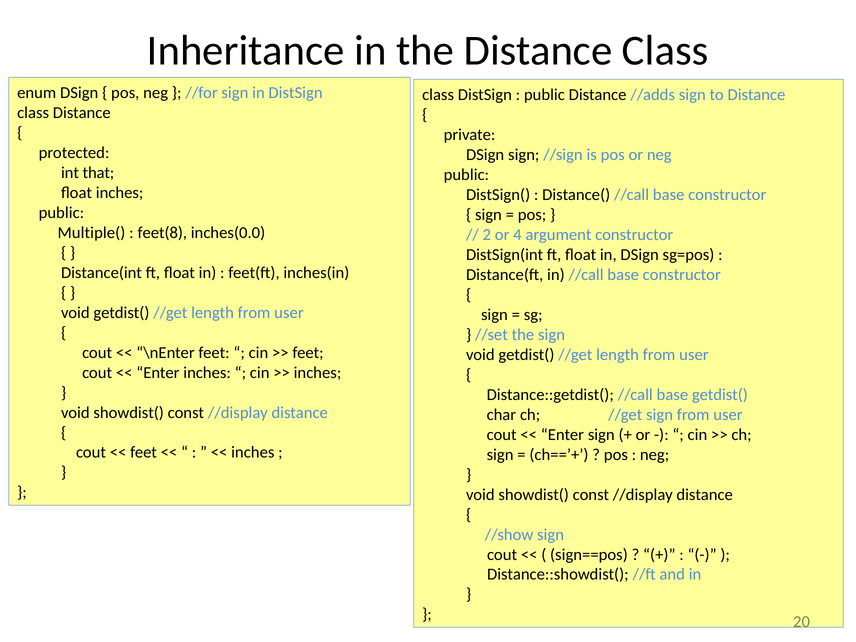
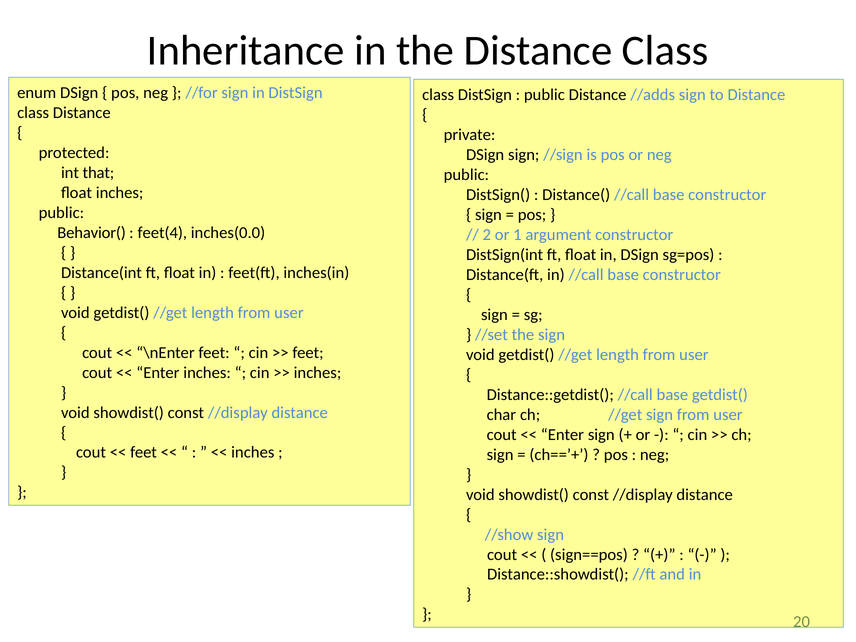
Multiple(: Multiple( -> Behavior(
feet(8: feet(8 -> feet(4
4: 4 -> 1
